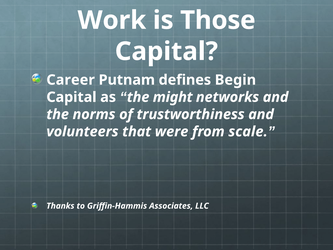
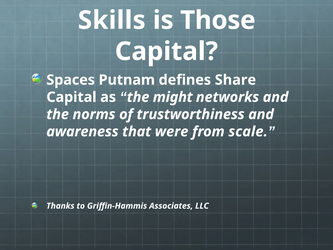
Work: Work -> Skills
Career: Career -> Spaces
Begin: Begin -> Share
volunteers: volunteers -> awareness
